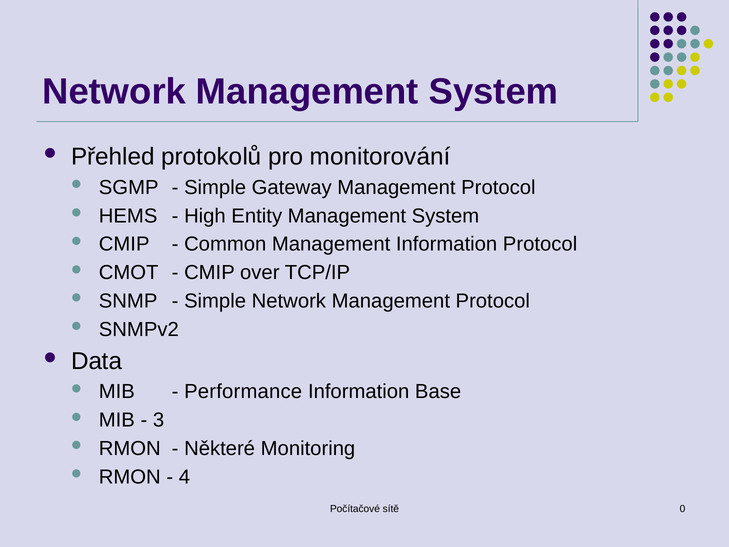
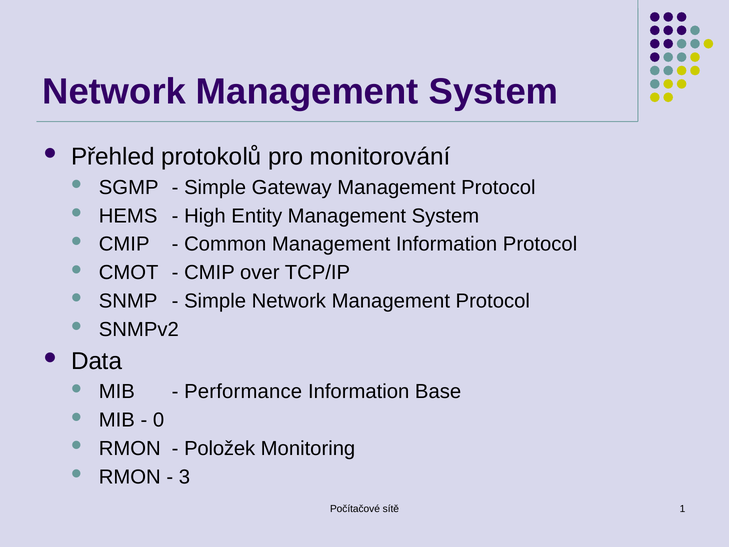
3: 3 -> 0
Některé: Některé -> Položek
4: 4 -> 3
0: 0 -> 1
